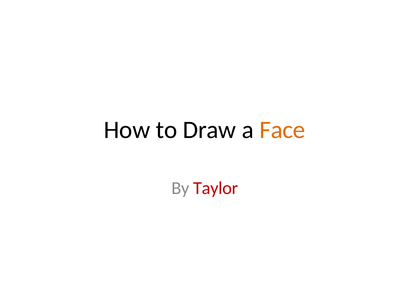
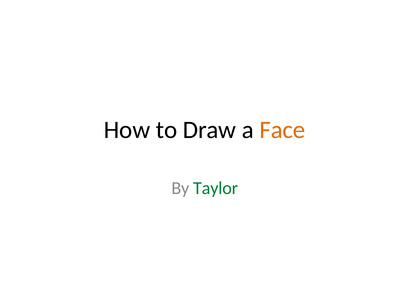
Taylor colour: red -> green
